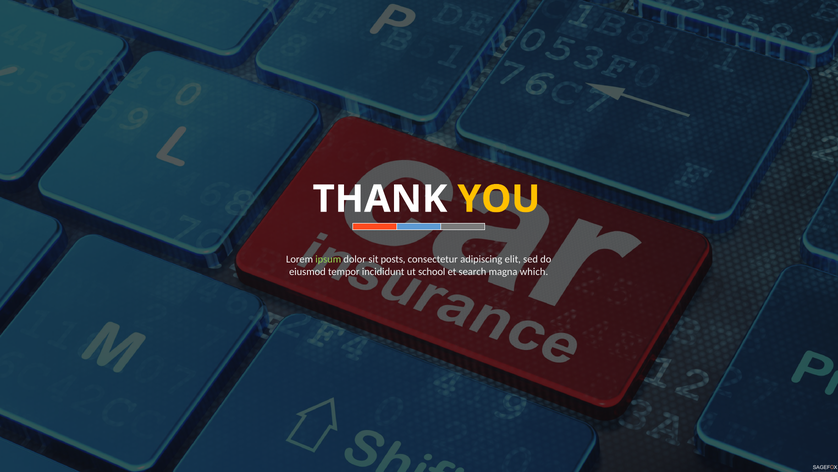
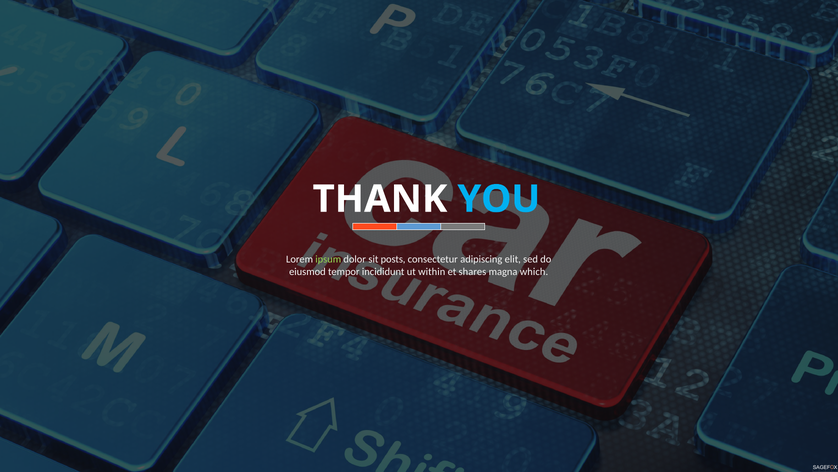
YOU colour: yellow -> light blue
school: school -> within
search: search -> shares
